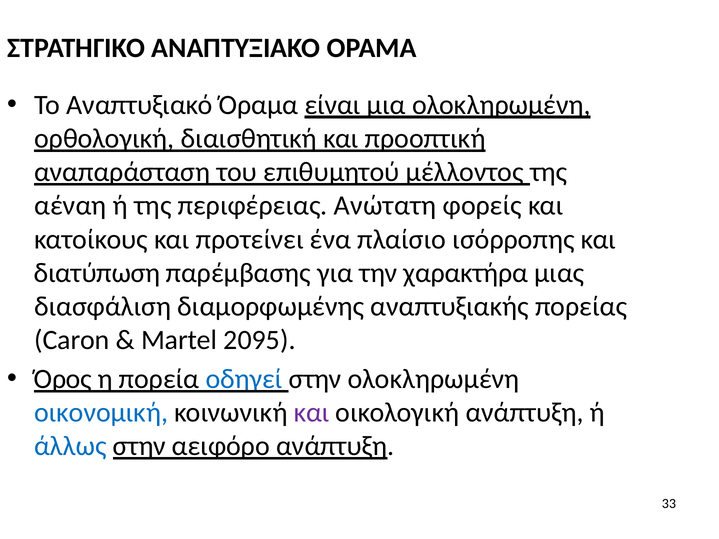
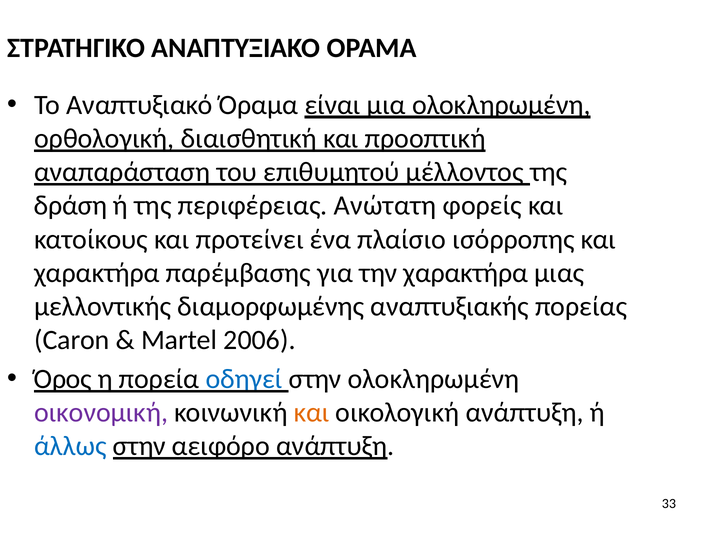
αέναη: αέναη -> δράση
διατύπωση at (97, 273): διατύπωση -> χαρακτήρα
διασφάλιση: διασφάλιση -> μελλοντικής
2095: 2095 -> 2006
οικονομική colour: blue -> purple
και at (312, 413) colour: purple -> orange
